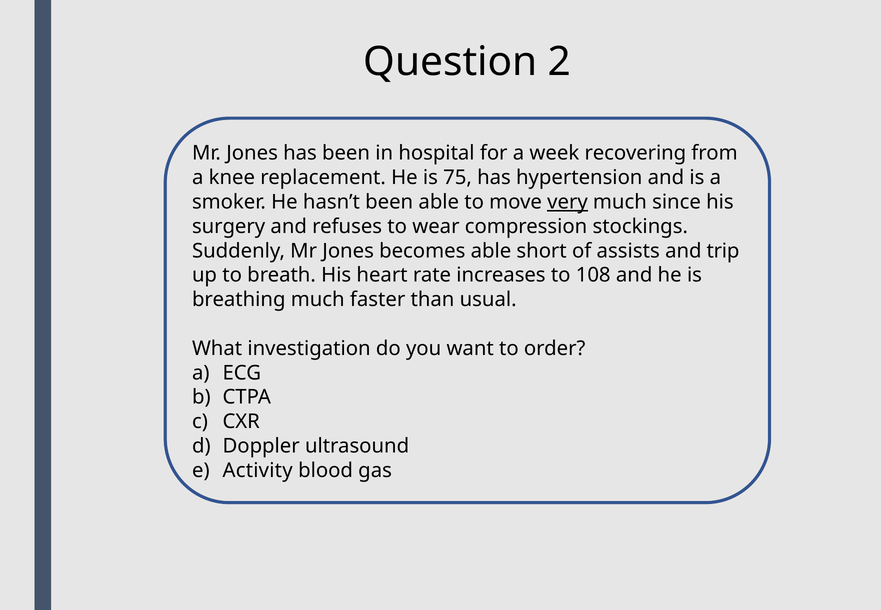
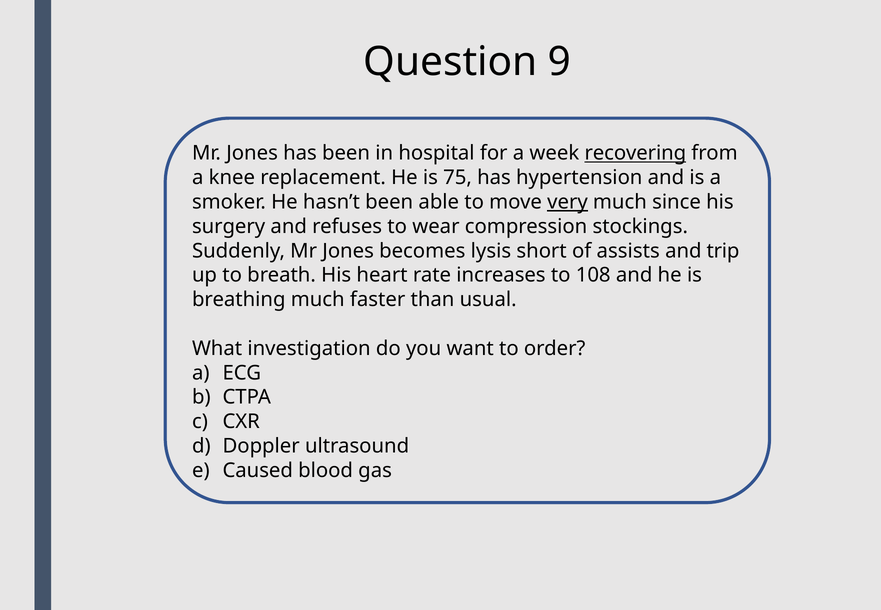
2: 2 -> 9
recovering underline: none -> present
becomes able: able -> lysis
Activity: Activity -> Caused
